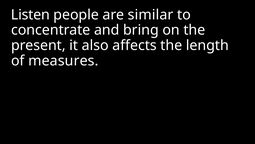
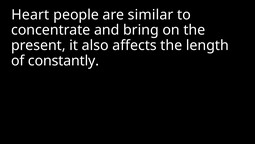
Listen: Listen -> Heart
measures: measures -> constantly
